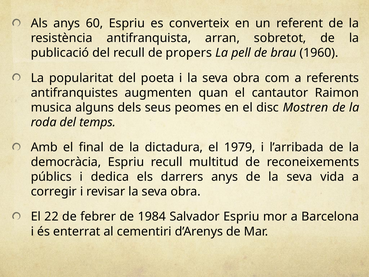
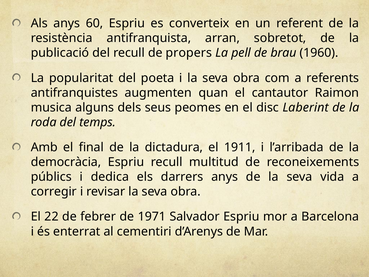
Mostren: Mostren -> Laberint
1979: 1979 -> 1911
1984: 1984 -> 1971
